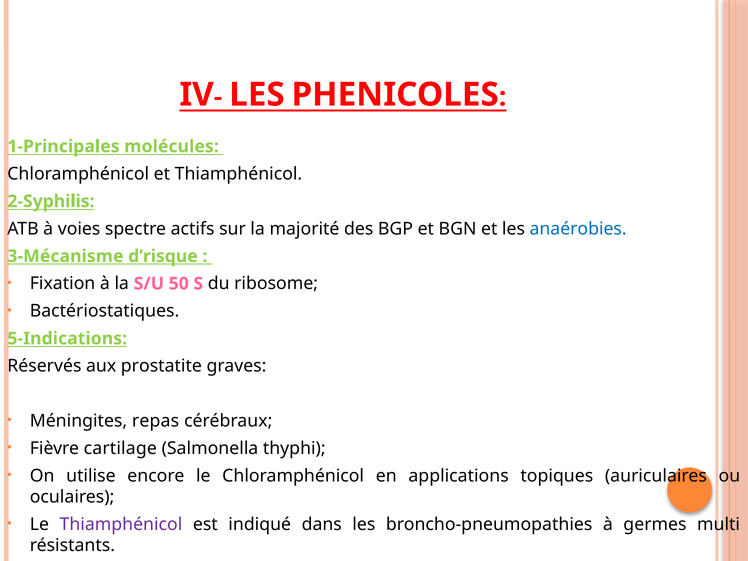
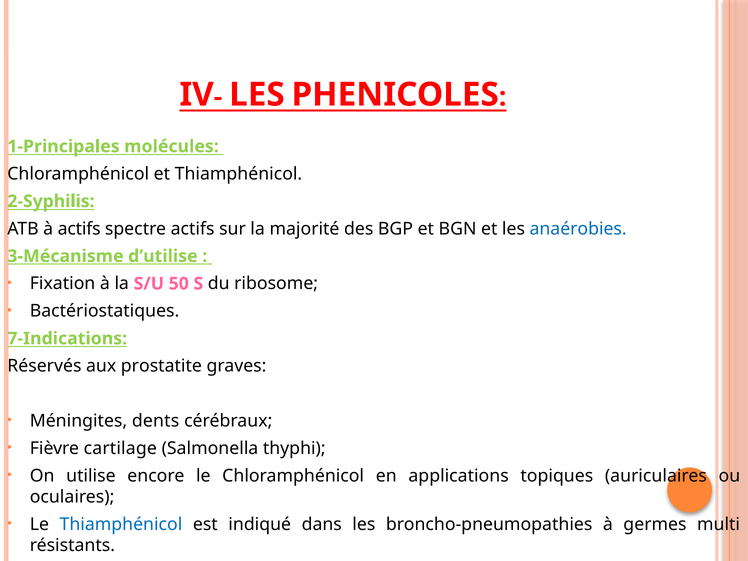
à voies: voies -> actifs
d’risque: d’risque -> d’utilise
5-Indications: 5-Indications -> 7-Indications
repas: repas -> dents
Thiamphénicol at (121, 524) colour: purple -> blue
